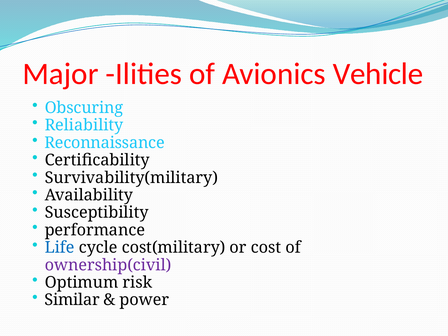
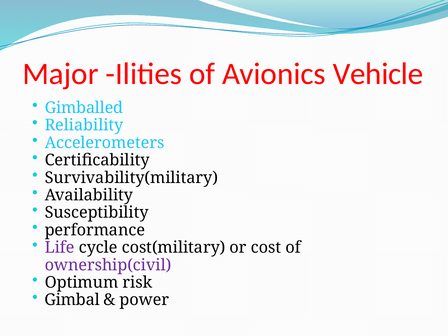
Obscuring: Obscuring -> Gimballed
Reconnaissance: Reconnaissance -> Accelerometers
Life colour: blue -> purple
Similar: Similar -> Gimbal
